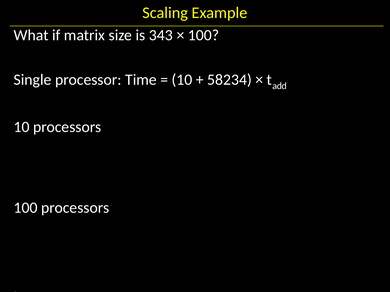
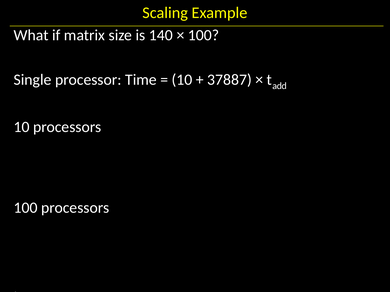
343: 343 -> 140
58234: 58234 -> 37887
